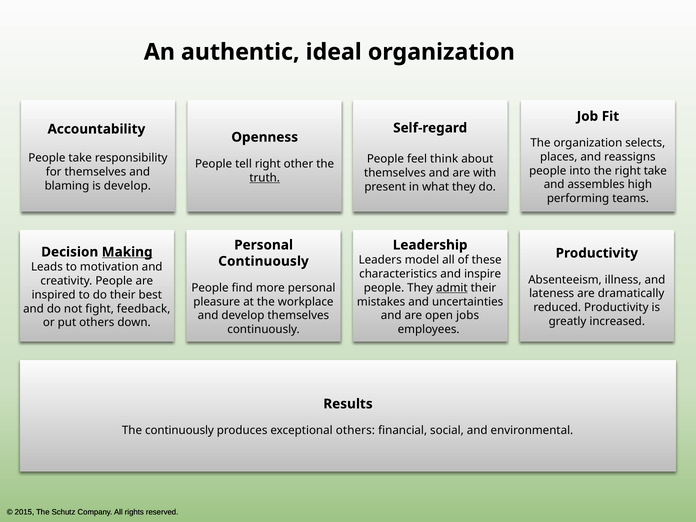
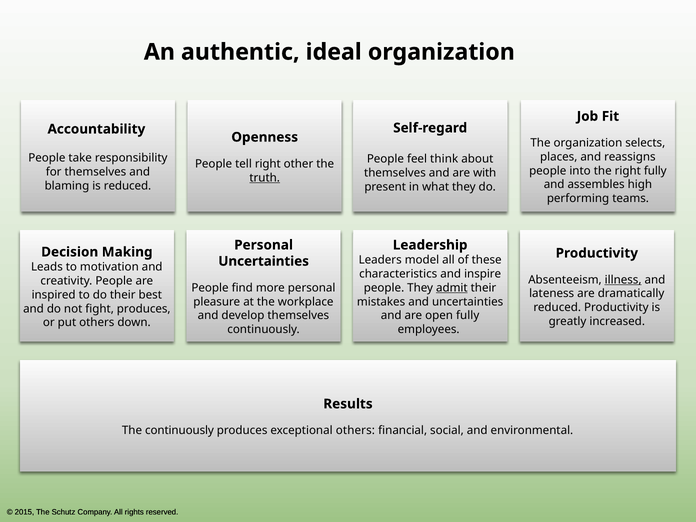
right take: take -> fully
is develop: develop -> reduced
Making underline: present -> none
Continuously at (263, 261): Continuously -> Uncertainties
illness underline: none -> present
fight feedback: feedback -> produces
open jobs: jobs -> fully
